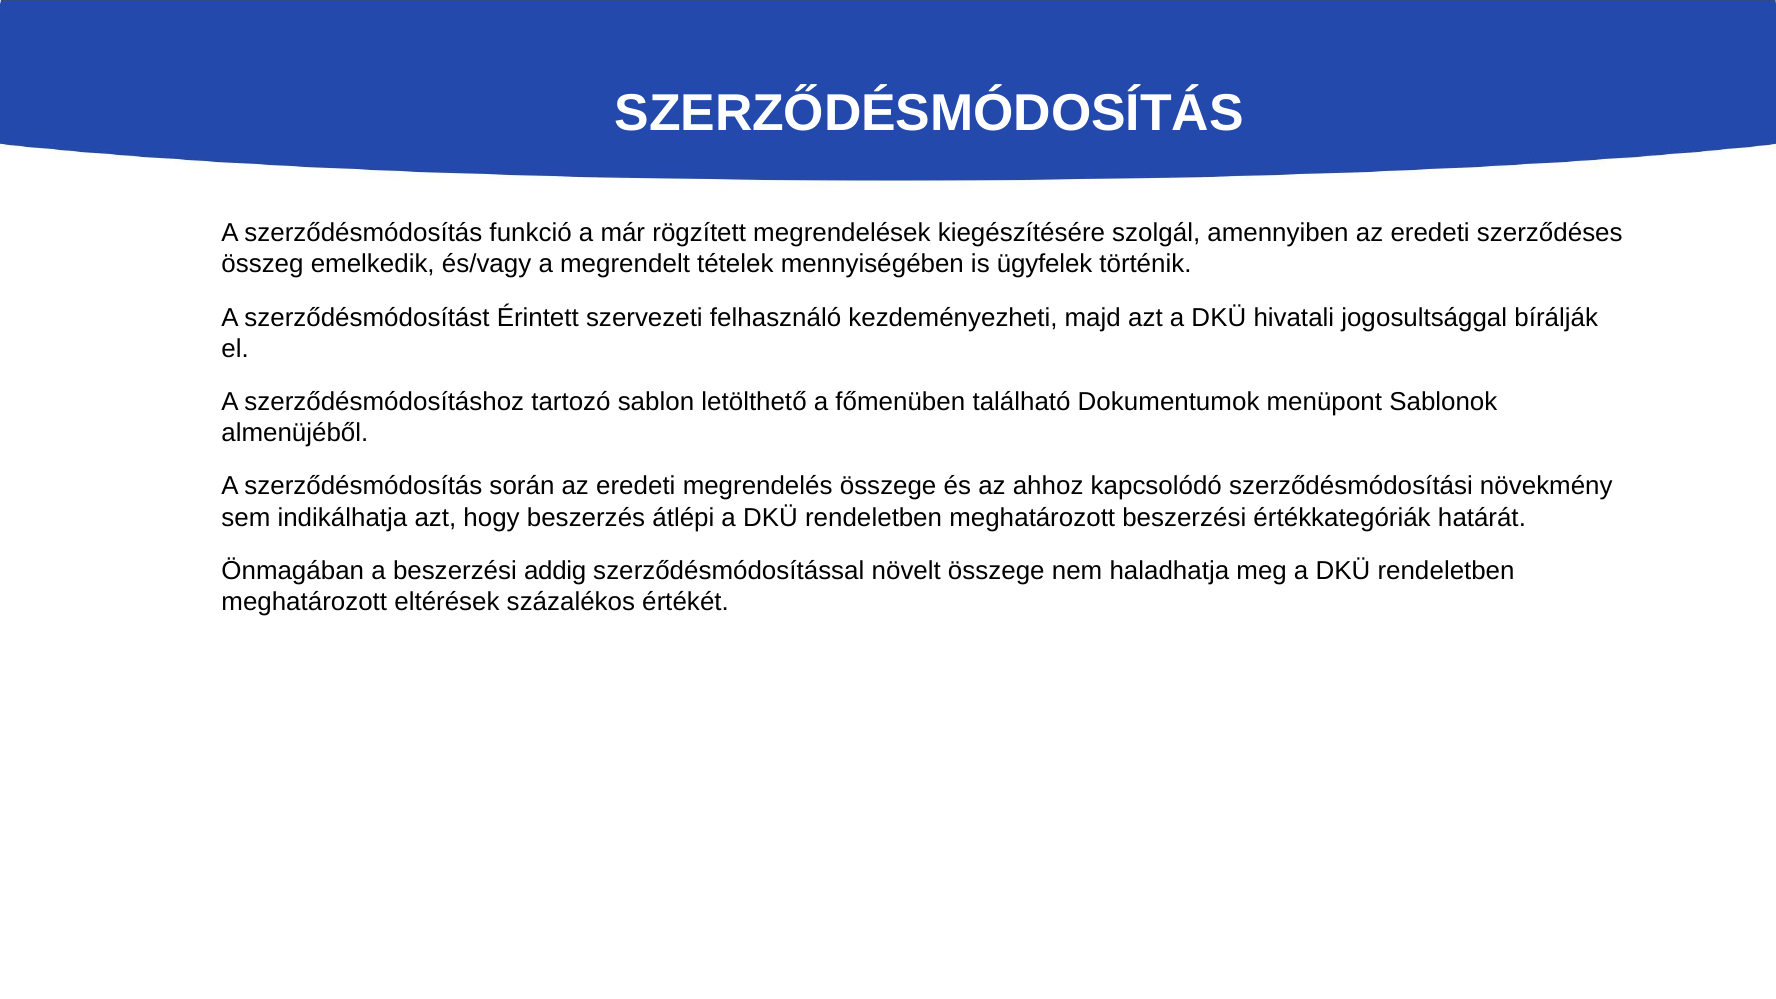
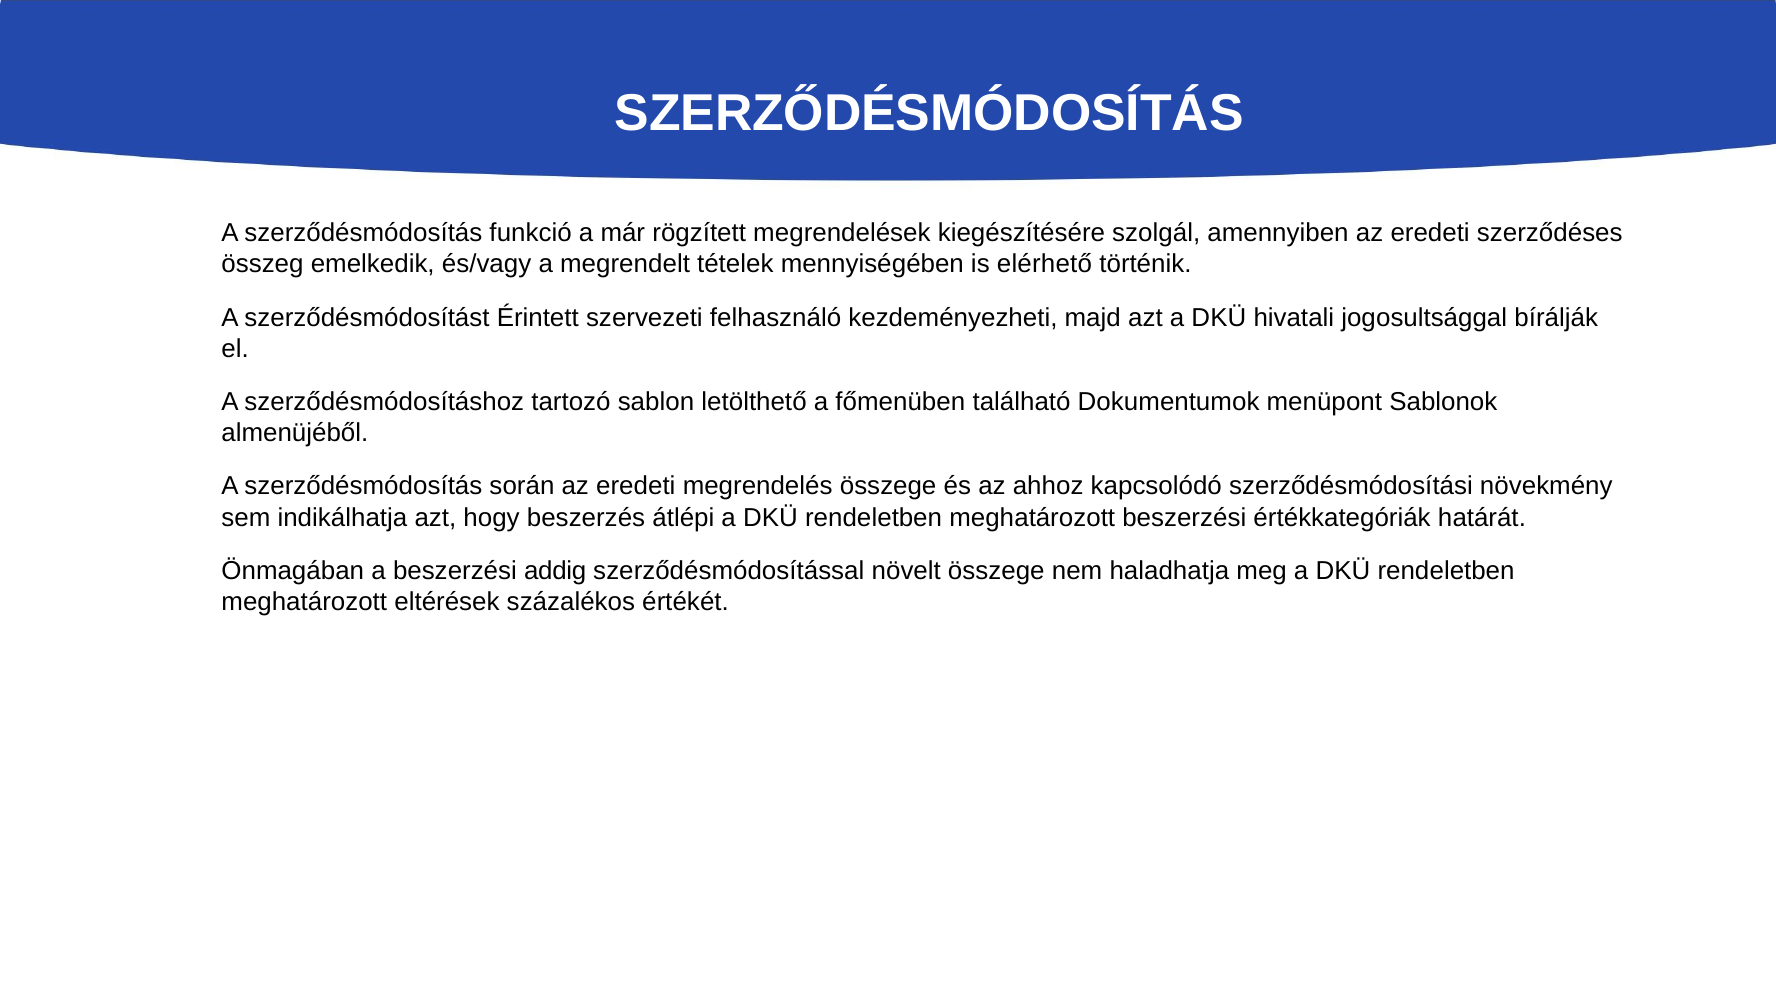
ügyfelek: ügyfelek -> elérhető
